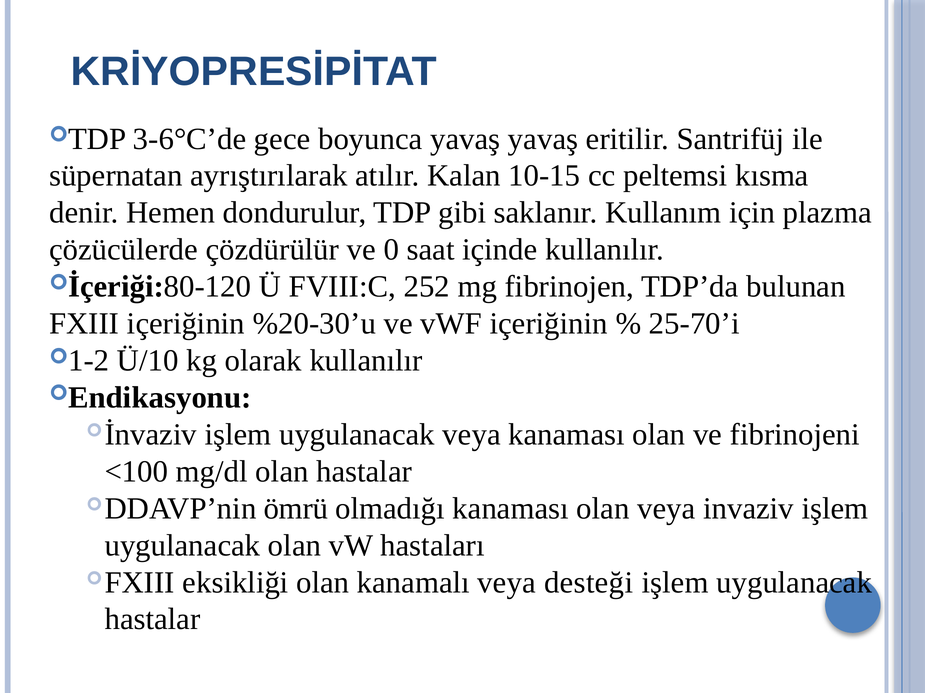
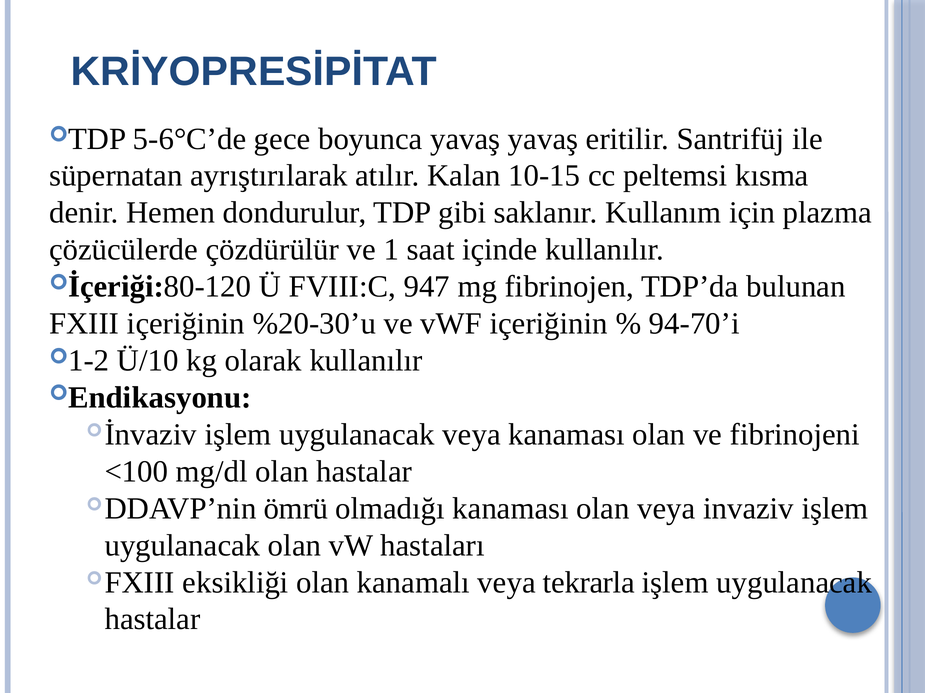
3-6°C’de: 3-6°C’de -> 5-6°C’de
0: 0 -> 1
252: 252 -> 947
25-70’i: 25-70’i -> 94-70’i
desteği: desteği -> tekrarla
